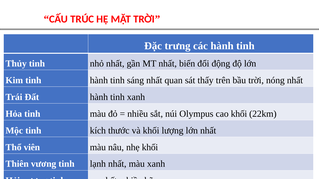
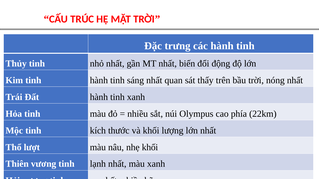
cao khối: khối -> phía
viên: viên -> lượt
